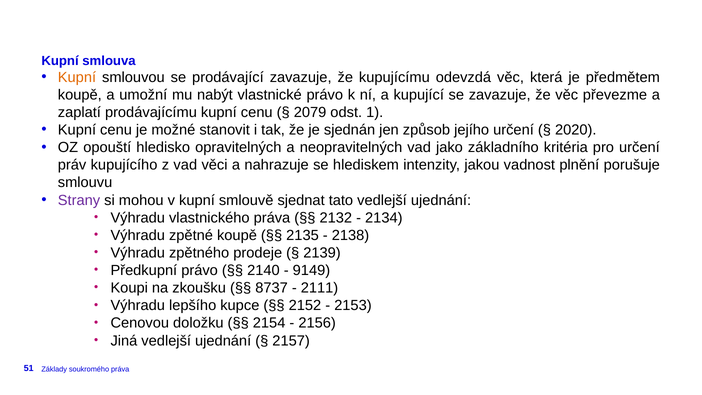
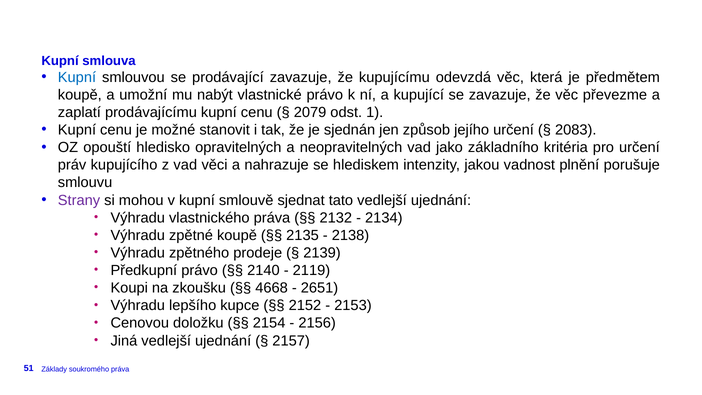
Kupní at (77, 77) colour: orange -> blue
2020: 2020 -> 2083
9149: 9149 -> 2119
8737: 8737 -> 4668
2111: 2111 -> 2651
